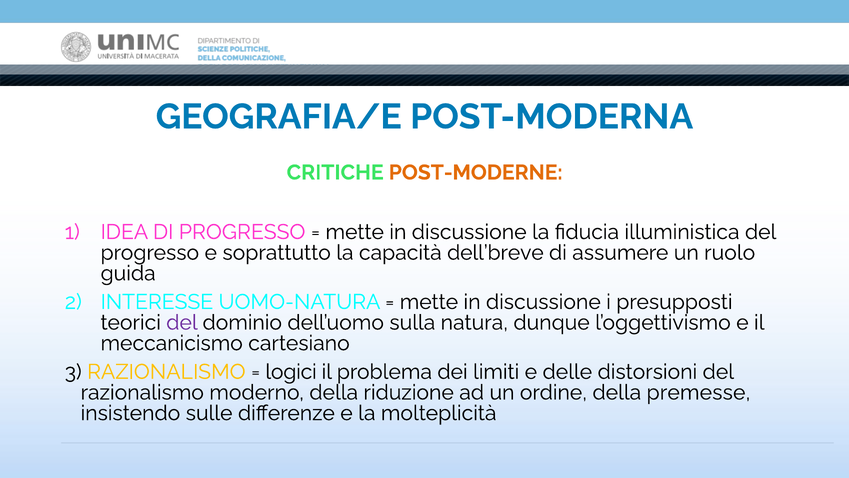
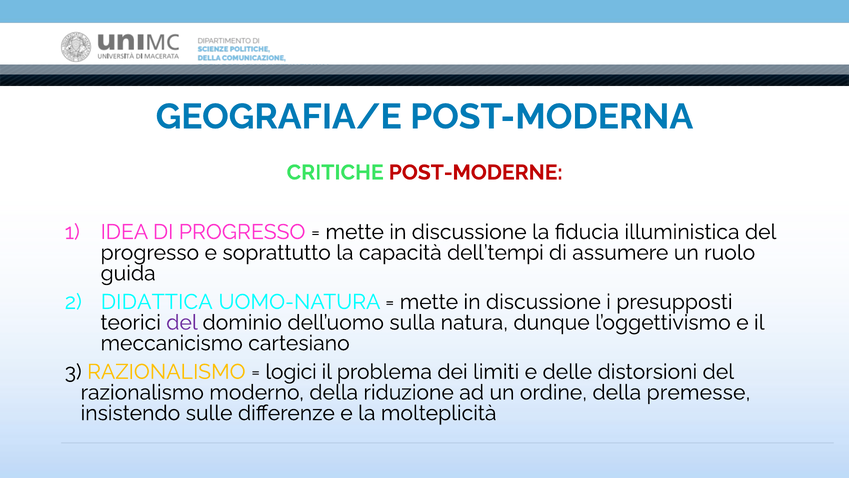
POST-MODERNE colour: orange -> red
dell’breve: dell’breve -> dell’tempi
INTERESSE: INTERESSE -> DIDATTICA
